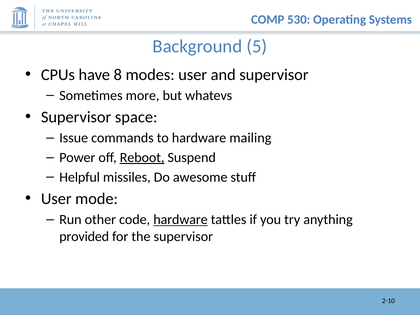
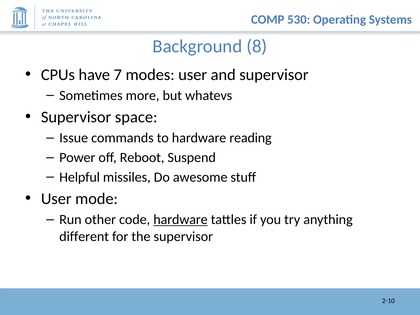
5: 5 -> 8
8: 8 -> 7
mailing: mailing -> reading
Reboot underline: present -> none
provided: provided -> different
